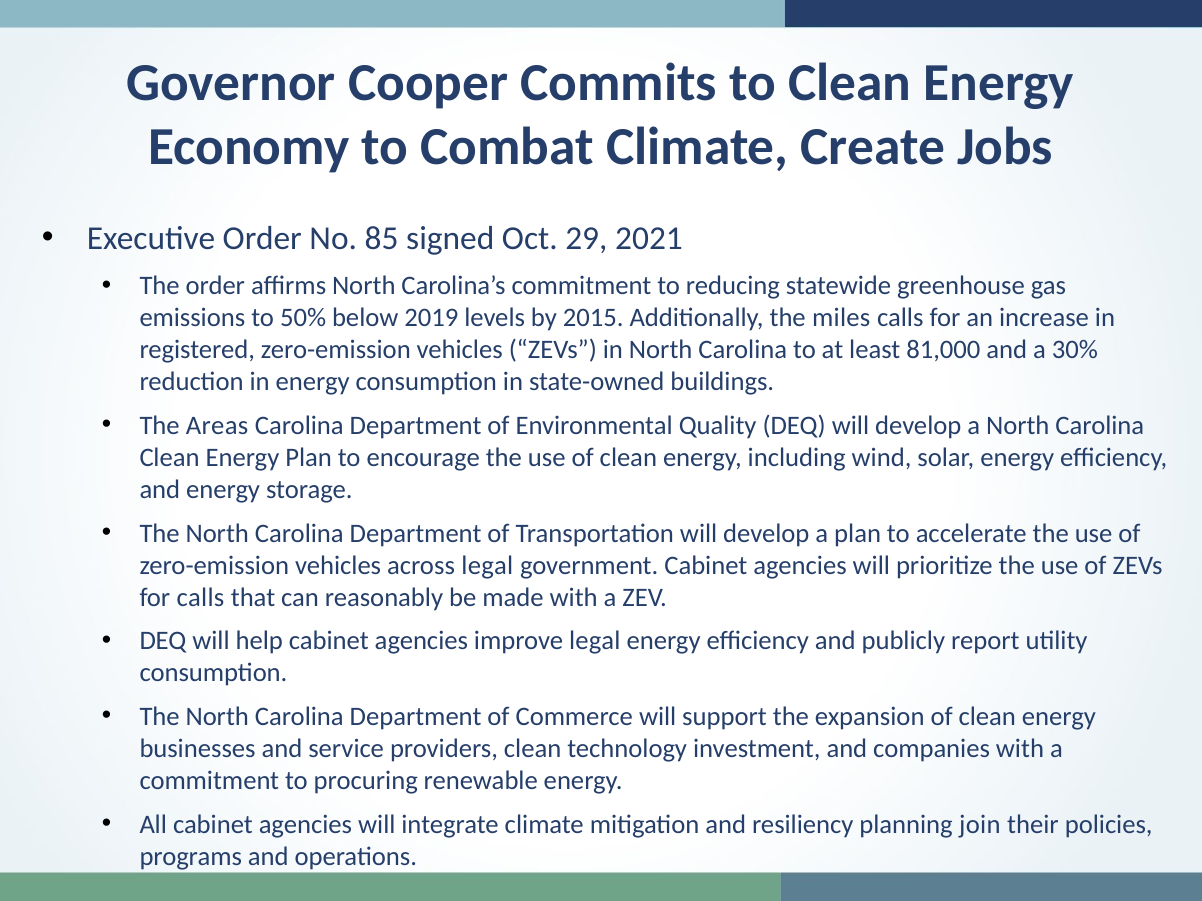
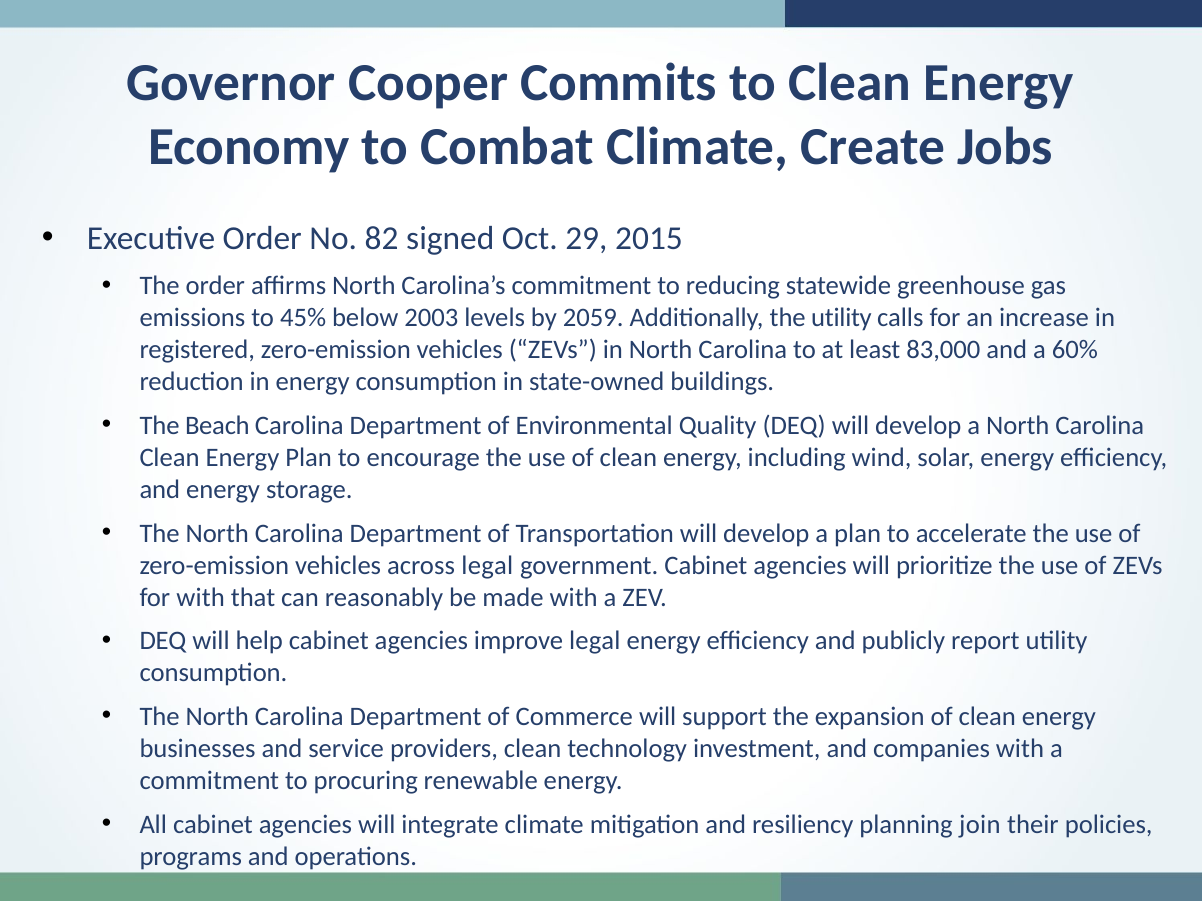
85: 85 -> 82
2021: 2021 -> 2015
50%: 50% -> 45%
2019: 2019 -> 2003
2015: 2015 -> 2059
the miles: miles -> utility
81,000: 81,000 -> 83,000
30%: 30% -> 60%
Areas: Areas -> Beach
for calls: calls -> with
